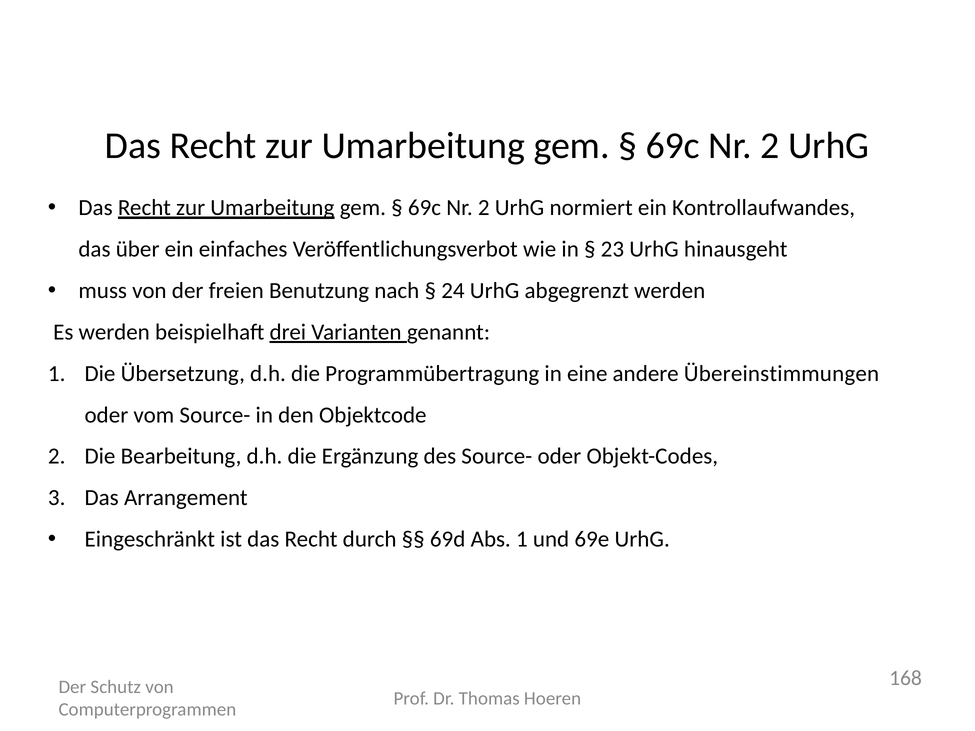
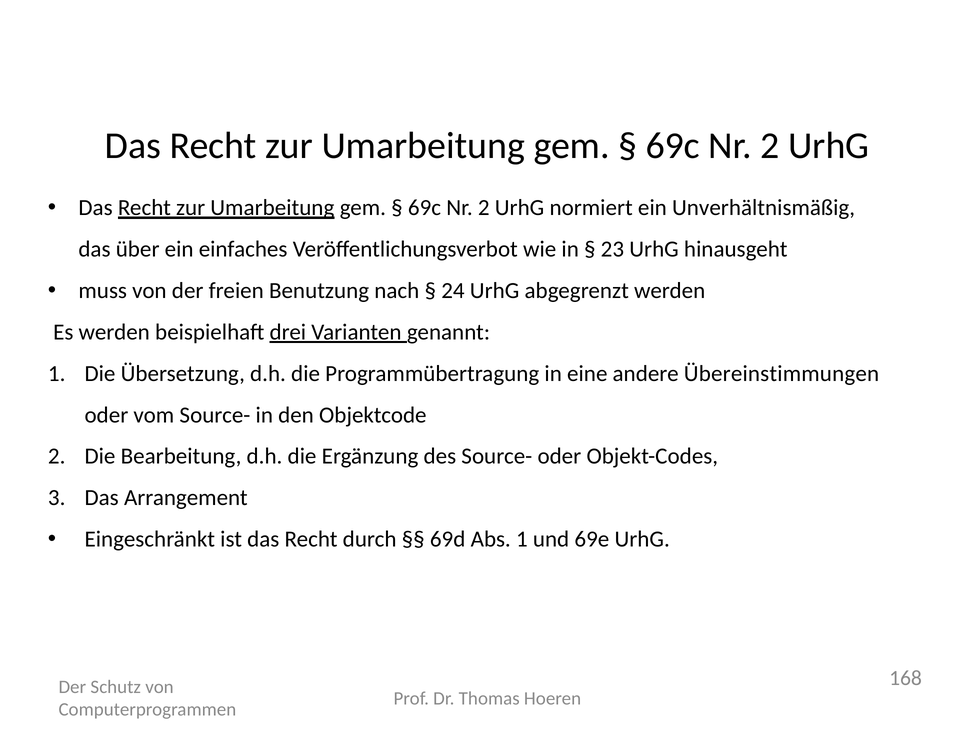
Kontrollaufwandes: Kontrollaufwandes -> Unverhältnismäßig
